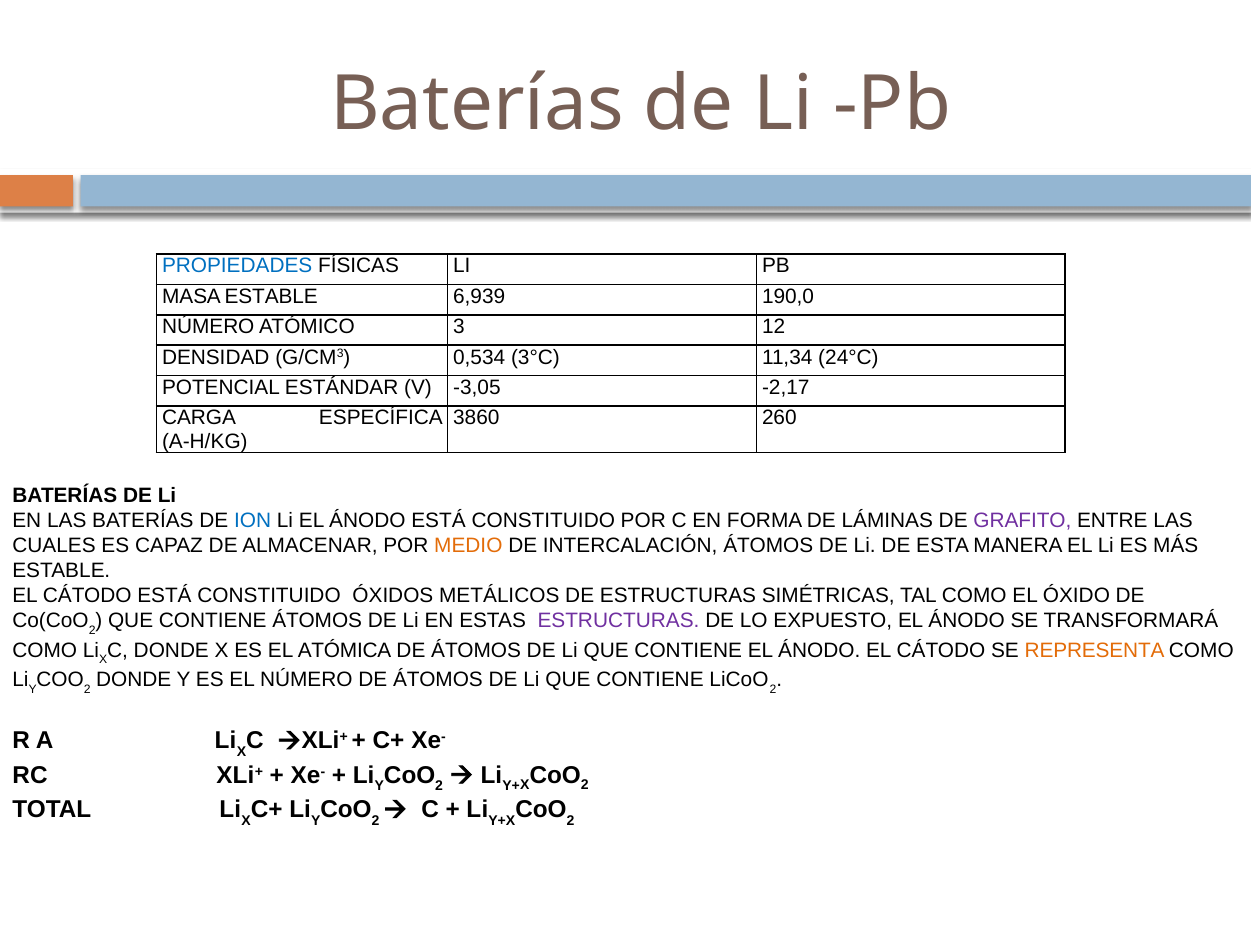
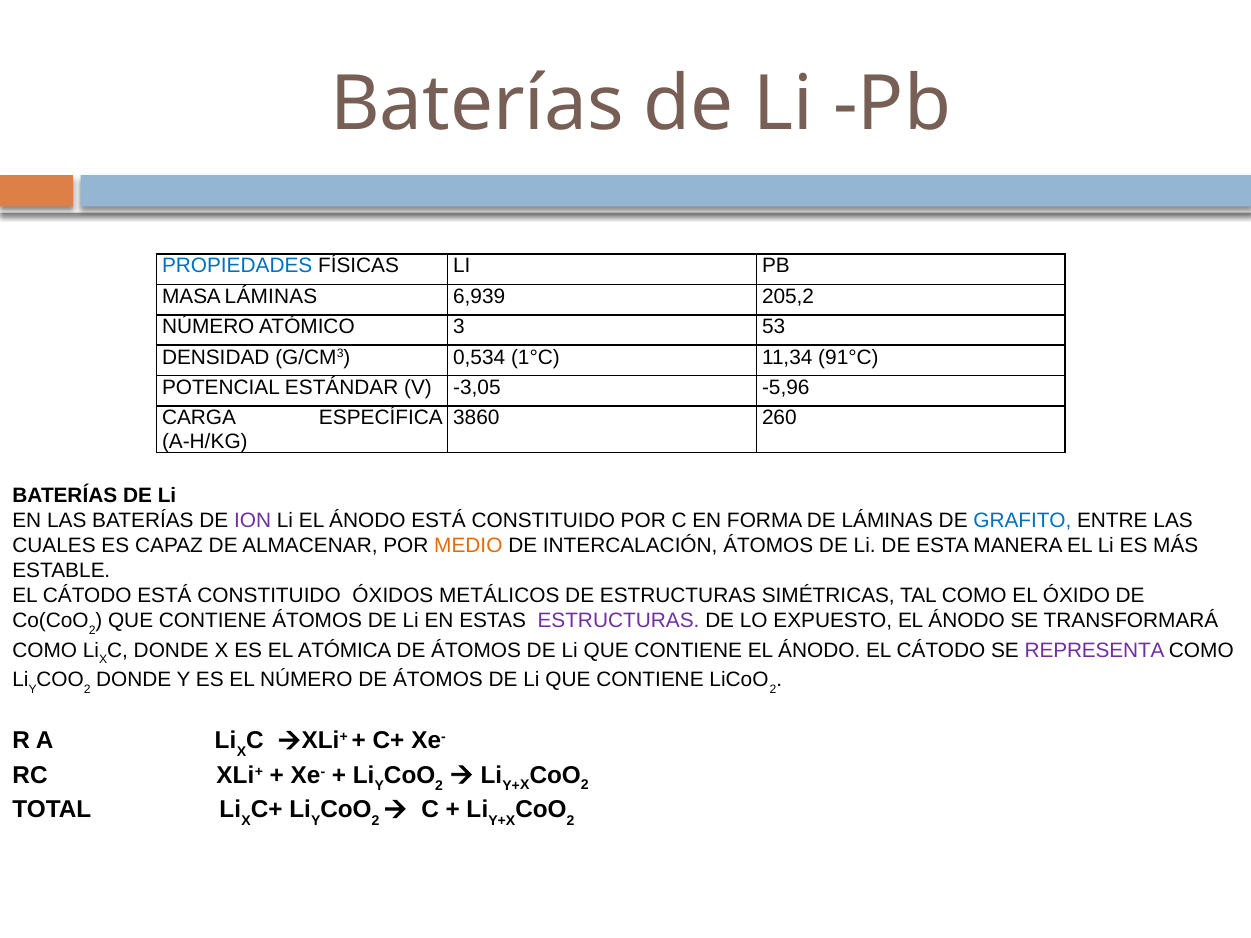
MASA ESTABLE: ESTABLE -> LÁMINAS
190,0: 190,0 -> 205,2
12: 12 -> 53
3°C: 3°C -> 1°C
24°C: 24°C -> 91°C
-2,17: -2,17 -> -5,96
ION colour: blue -> purple
GRAFITO colour: purple -> blue
REPRESENTA colour: orange -> purple
